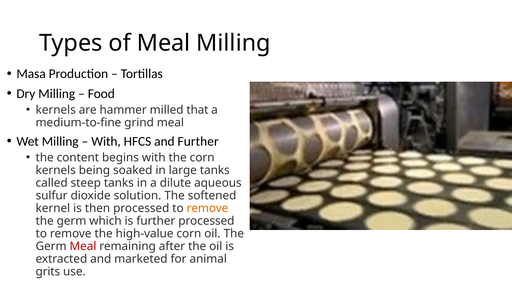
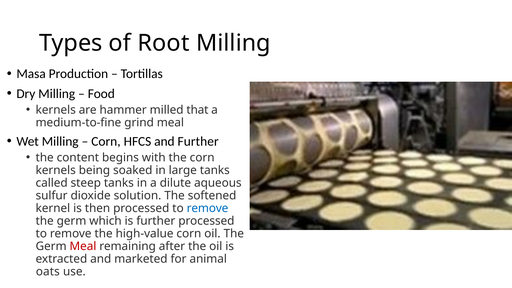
of Meal: Meal -> Root
With at (106, 141): With -> Corn
remove at (208, 208) colour: orange -> blue
grits: grits -> oats
